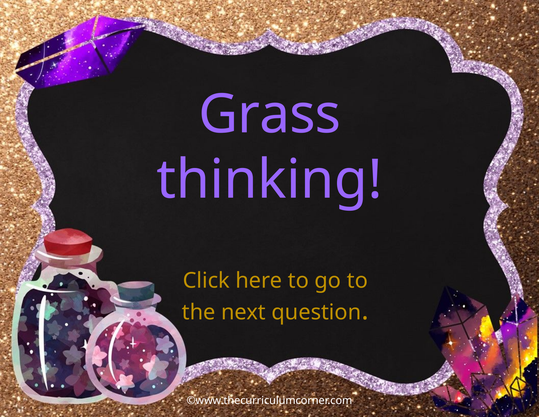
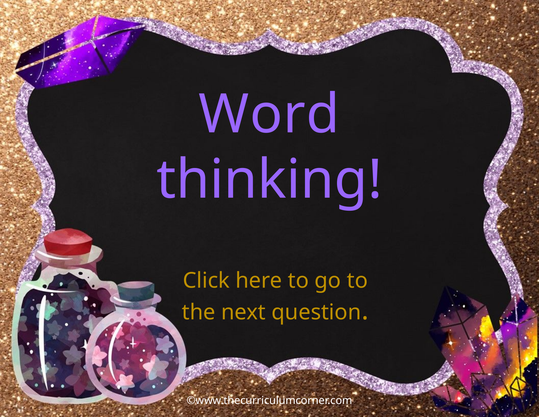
Grass: Grass -> Word
